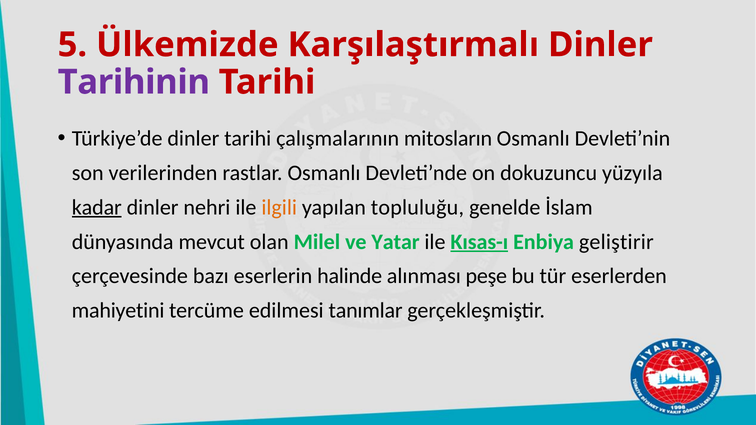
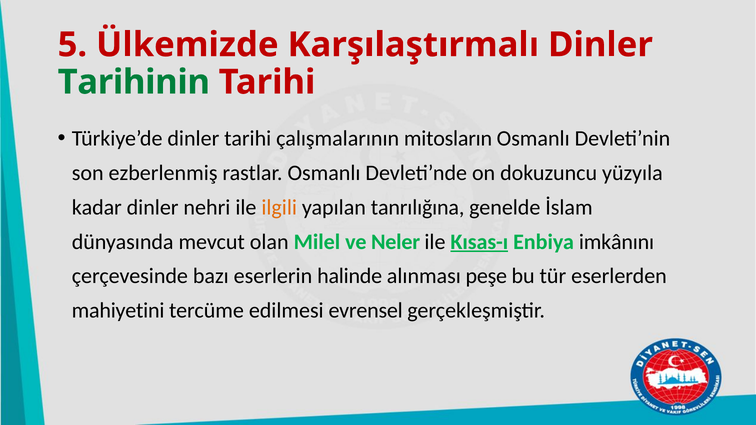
Tarihinin colour: purple -> green
verilerinden: verilerinden -> ezberlenmiş
kadar underline: present -> none
topluluğu: topluluğu -> tanrılığına
Yatar: Yatar -> Neler
geliştirir: geliştirir -> imkânını
tanımlar: tanımlar -> evrensel
